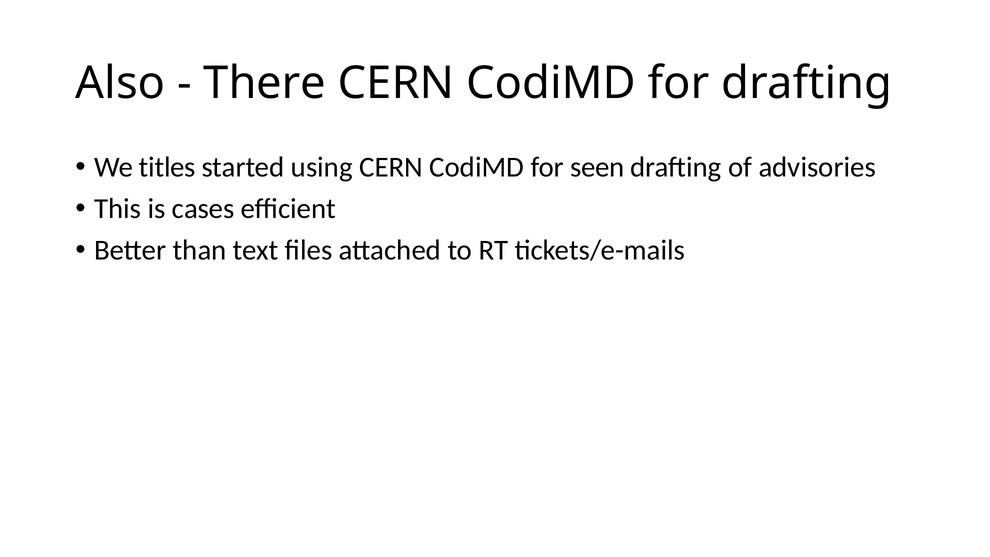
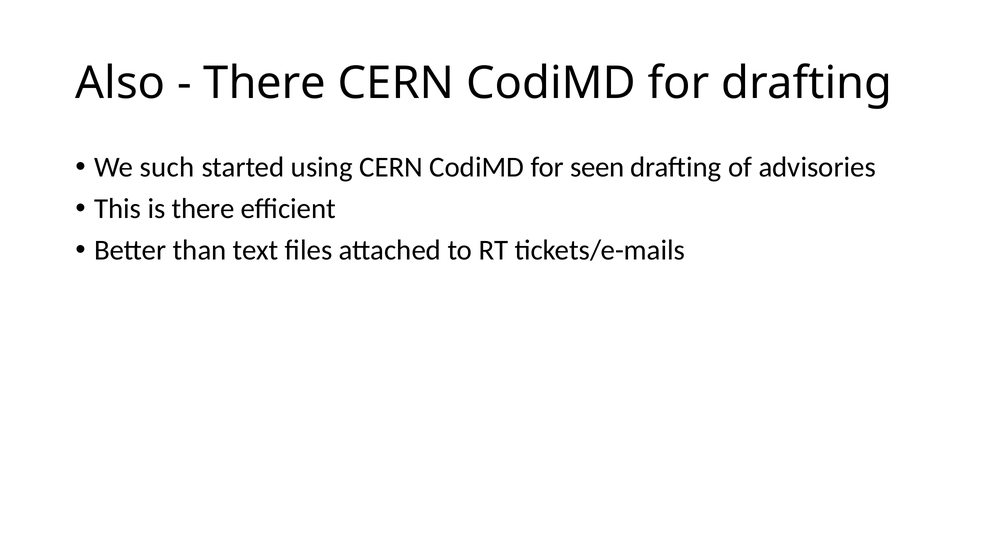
titles: titles -> such
is cases: cases -> there
